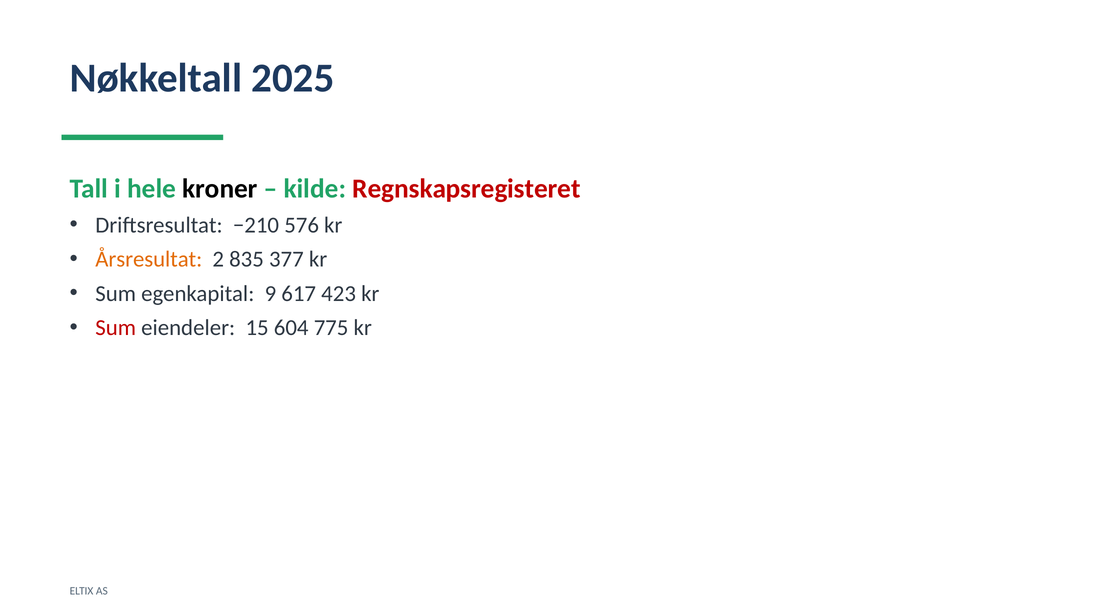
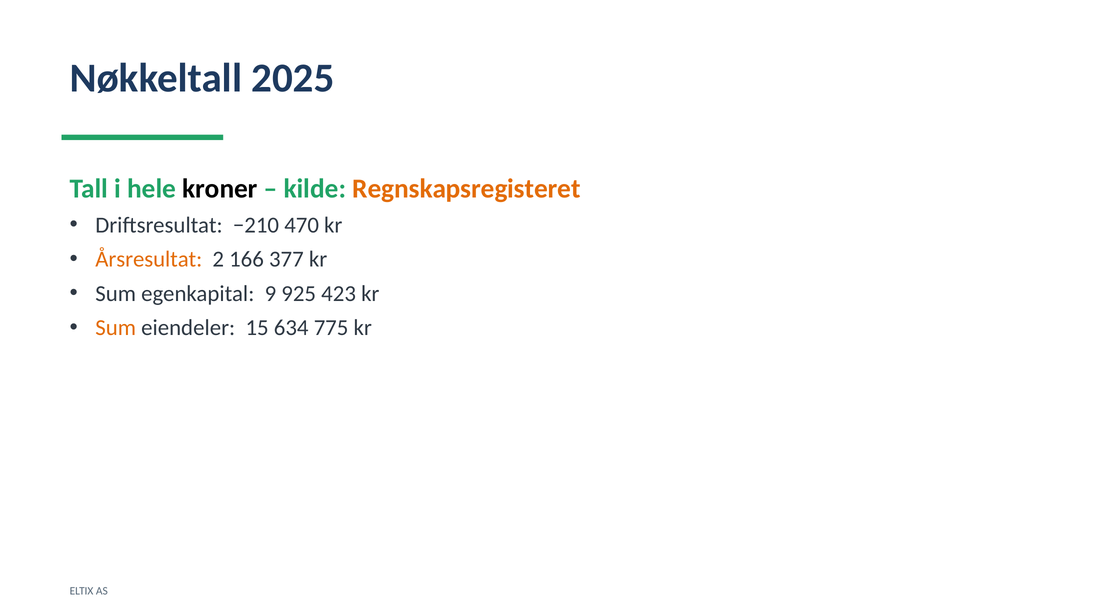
Regnskapsregisteret colour: red -> orange
576: 576 -> 470
835: 835 -> 166
617: 617 -> 925
Sum at (116, 328) colour: red -> orange
604: 604 -> 634
